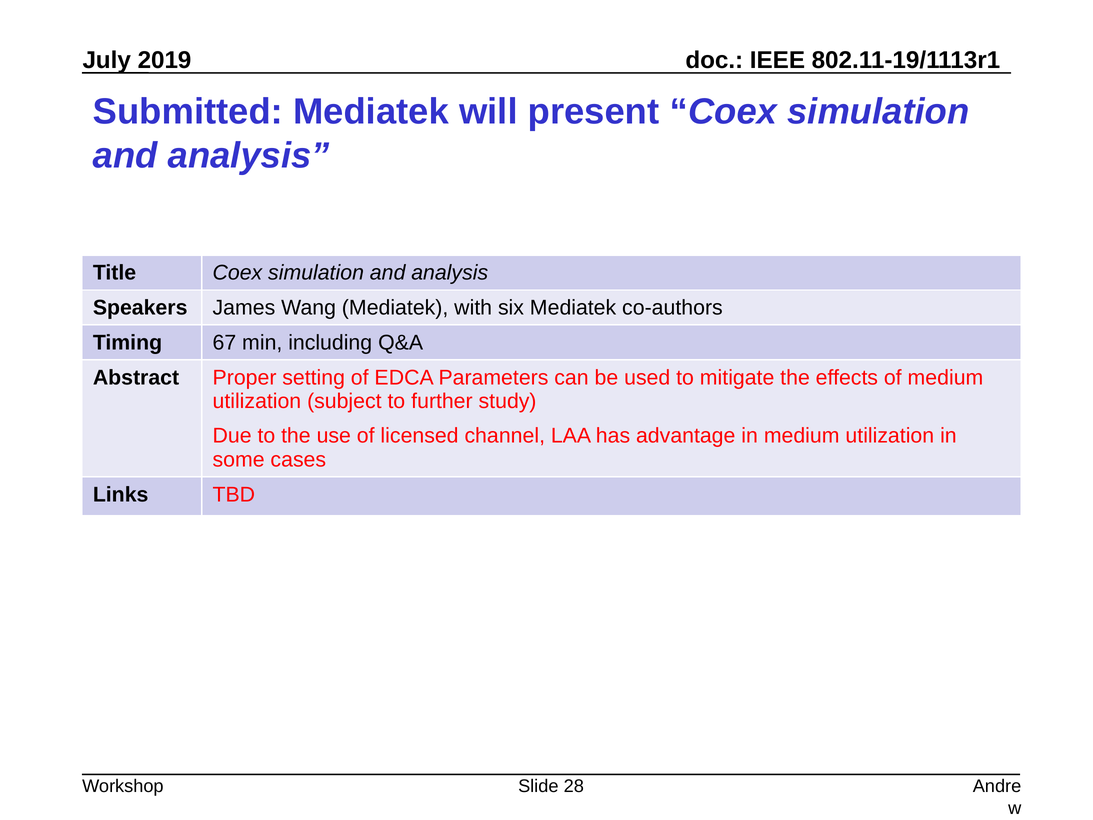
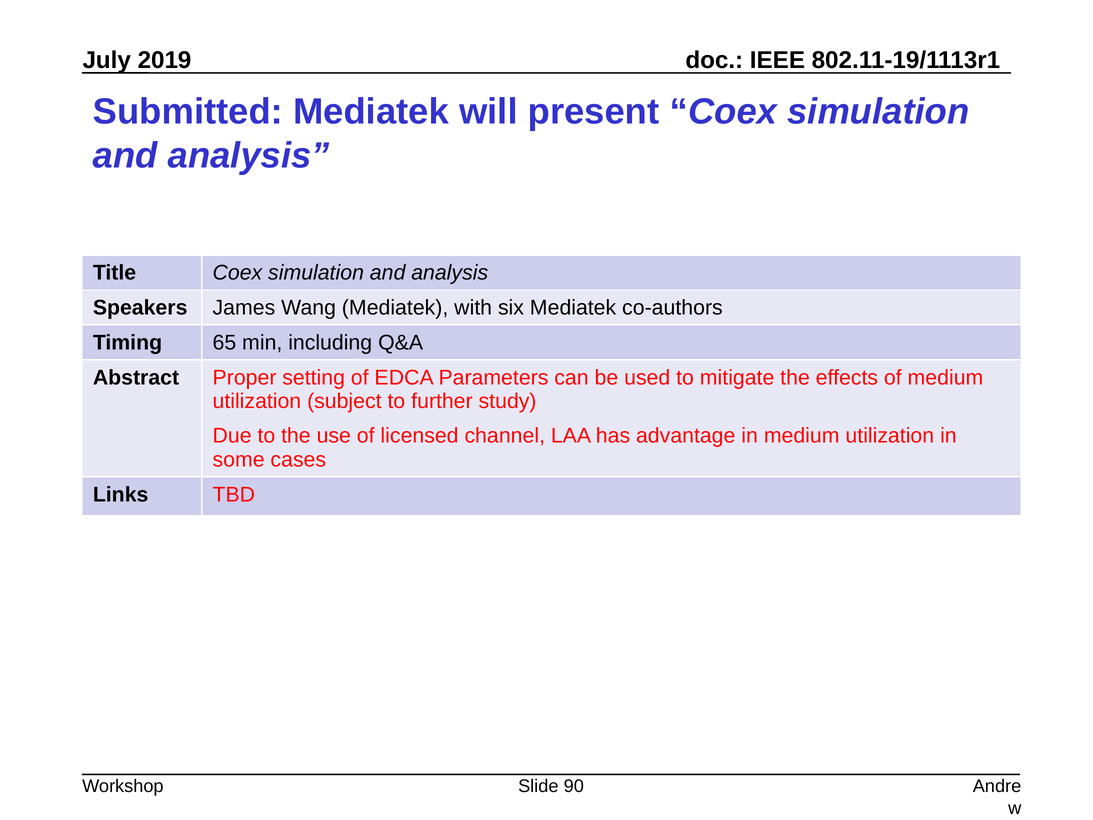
67: 67 -> 65
28: 28 -> 90
